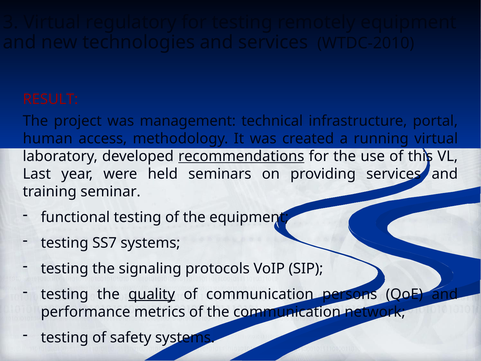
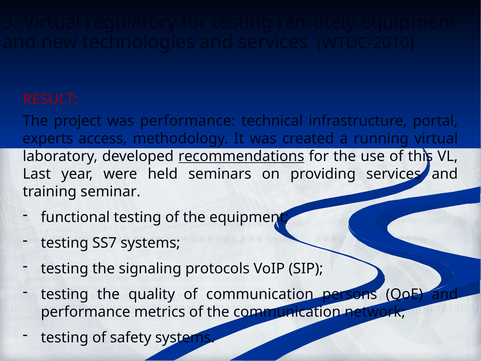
was management: management -> performance
human: human -> experts
quality underline: present -> none
